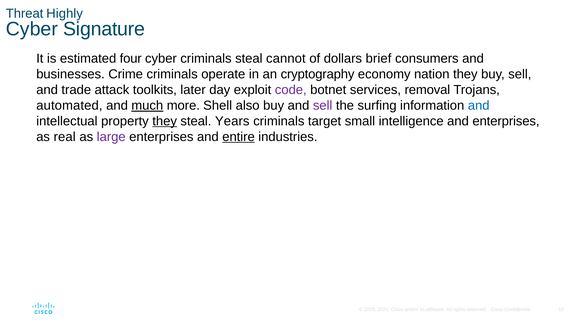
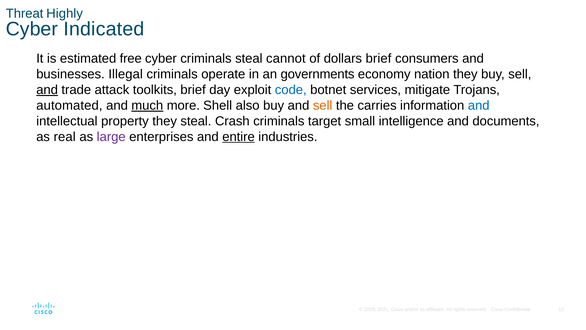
Signature: Signature -> Indicated
four: four -> free
Crime: Crime -> Illegal
cryptography: cryptography -> governments
and at (47, 90) underline: none -> present
toolkits later: later -> brief
code colour: purple -> blue
removal: removal -> mitigate
sell at (323, 105) colour: purple -> orange
surfing: surfing -> carries
they at (165, 121) underline: present -> none
Years: Years -> Crash
and enterprises: enterprises -> documents
